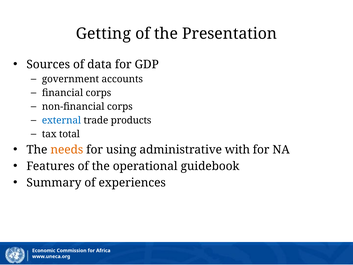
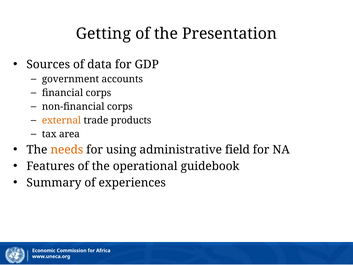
external colour: blue -> orange
total: total -> area
with: with -> field
